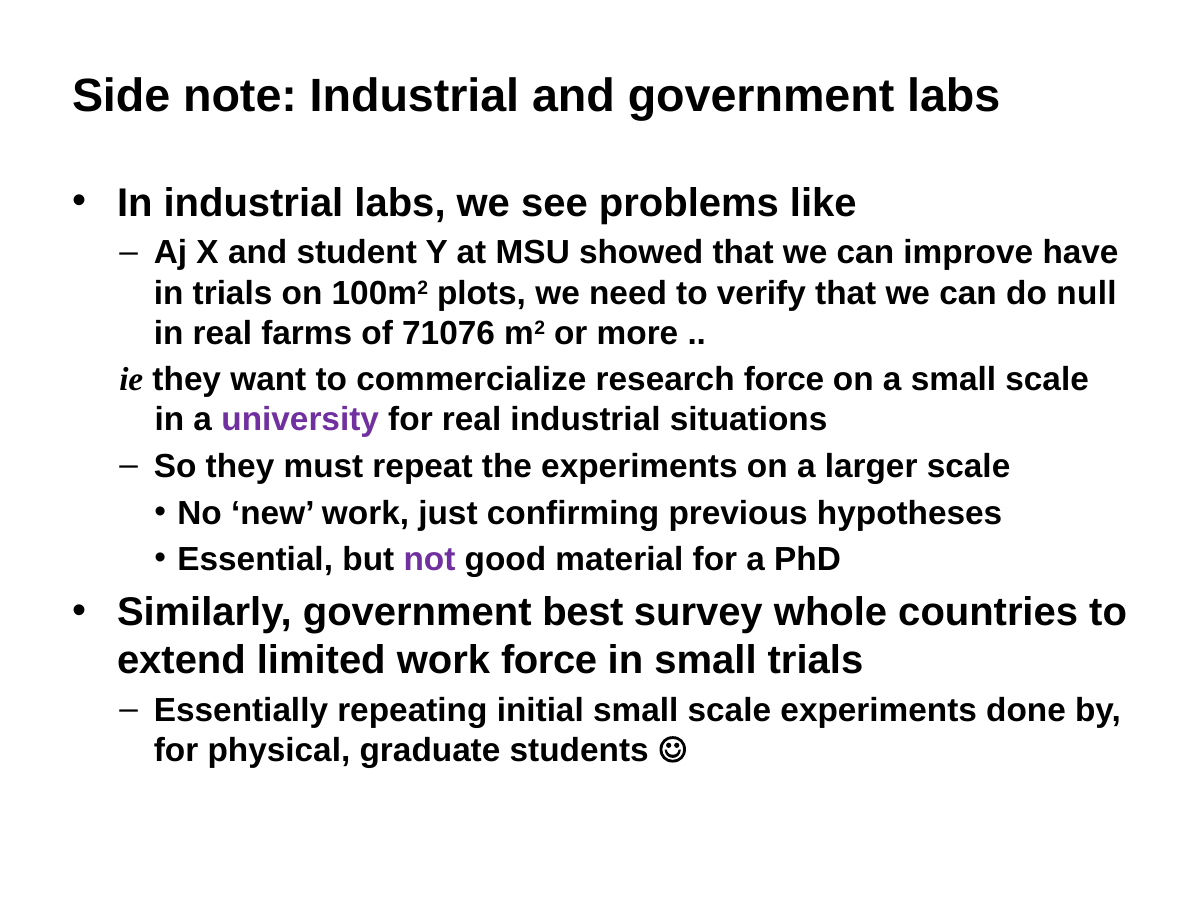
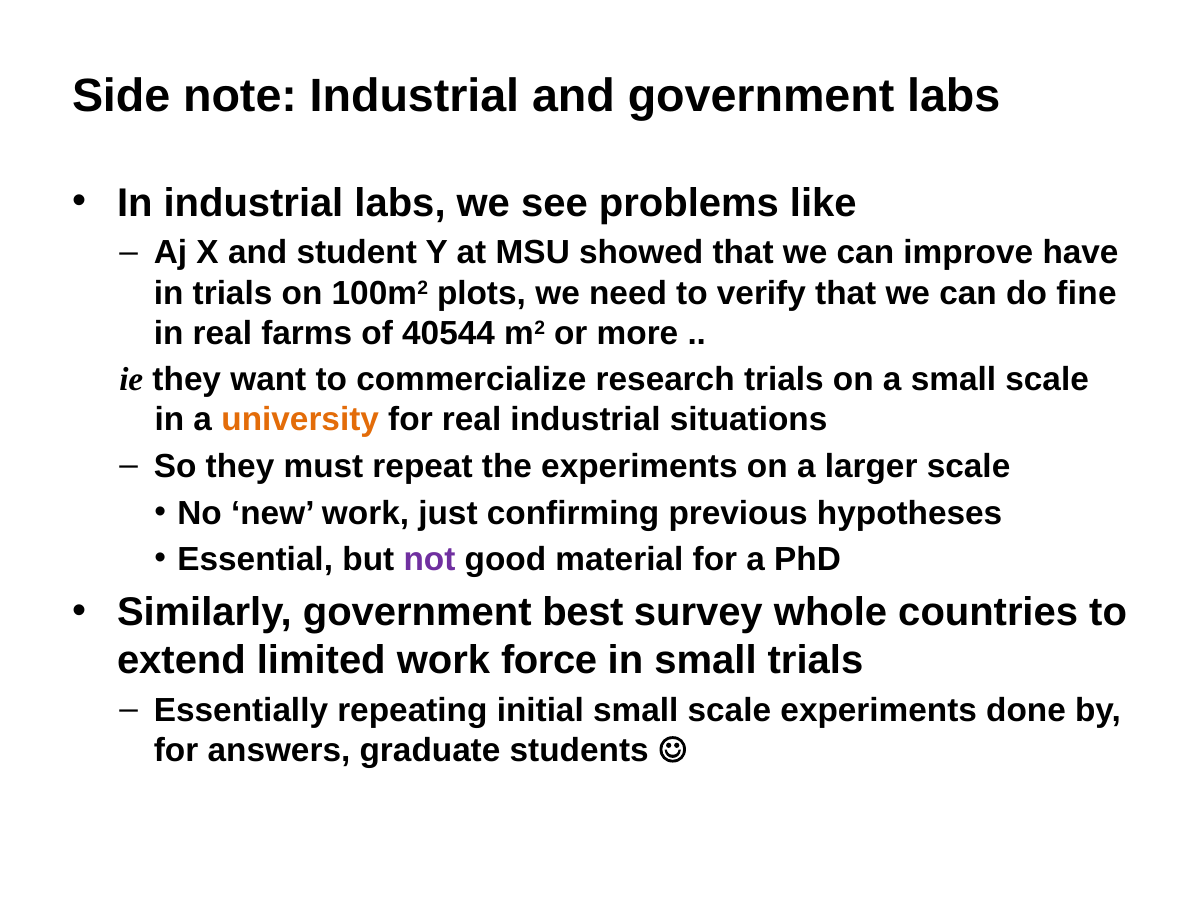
null: null -> fine
71076: 71076 -> 40544
research force: force -> trials
university colour: purple -> orange
physical: physical -> answers
